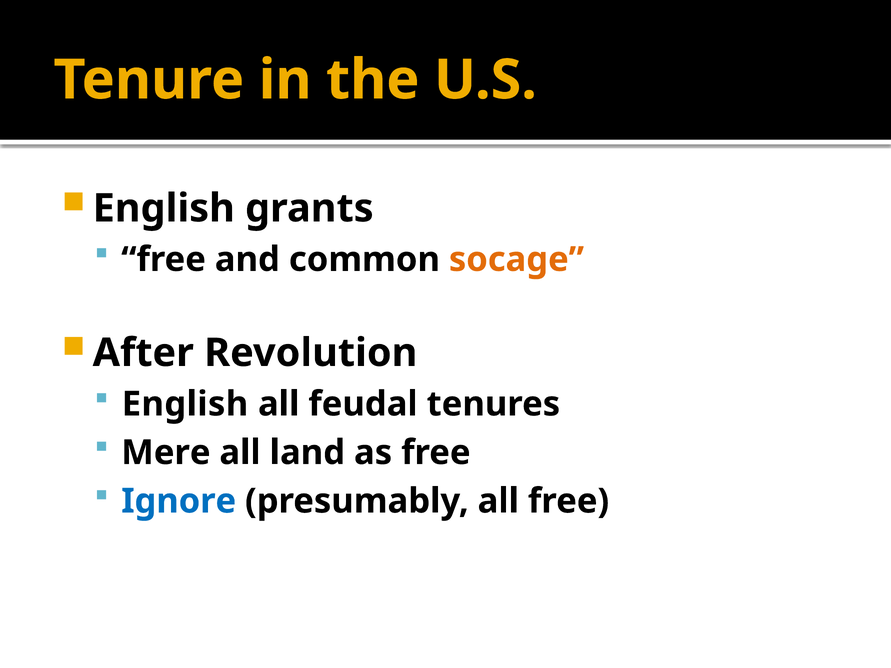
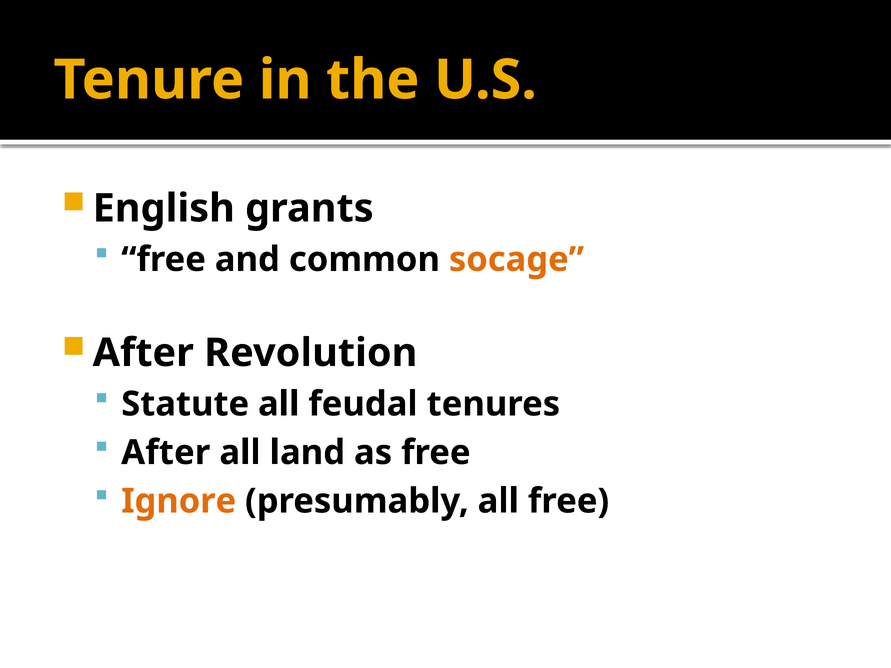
English at (185, 404): English -> Statute
Mere at (166, 453): Mere -> After
Ignore colour: blue -> orange
